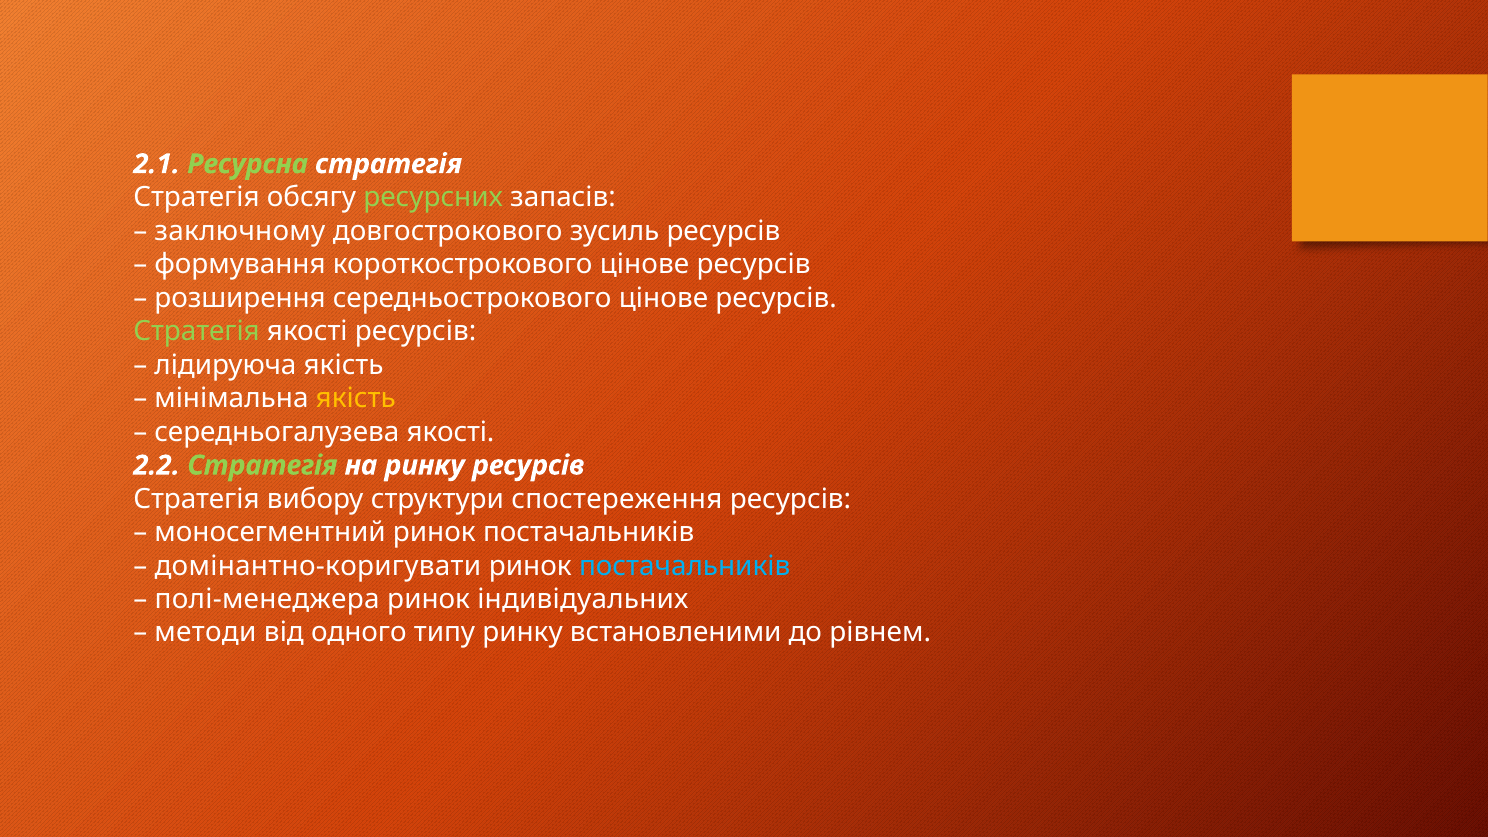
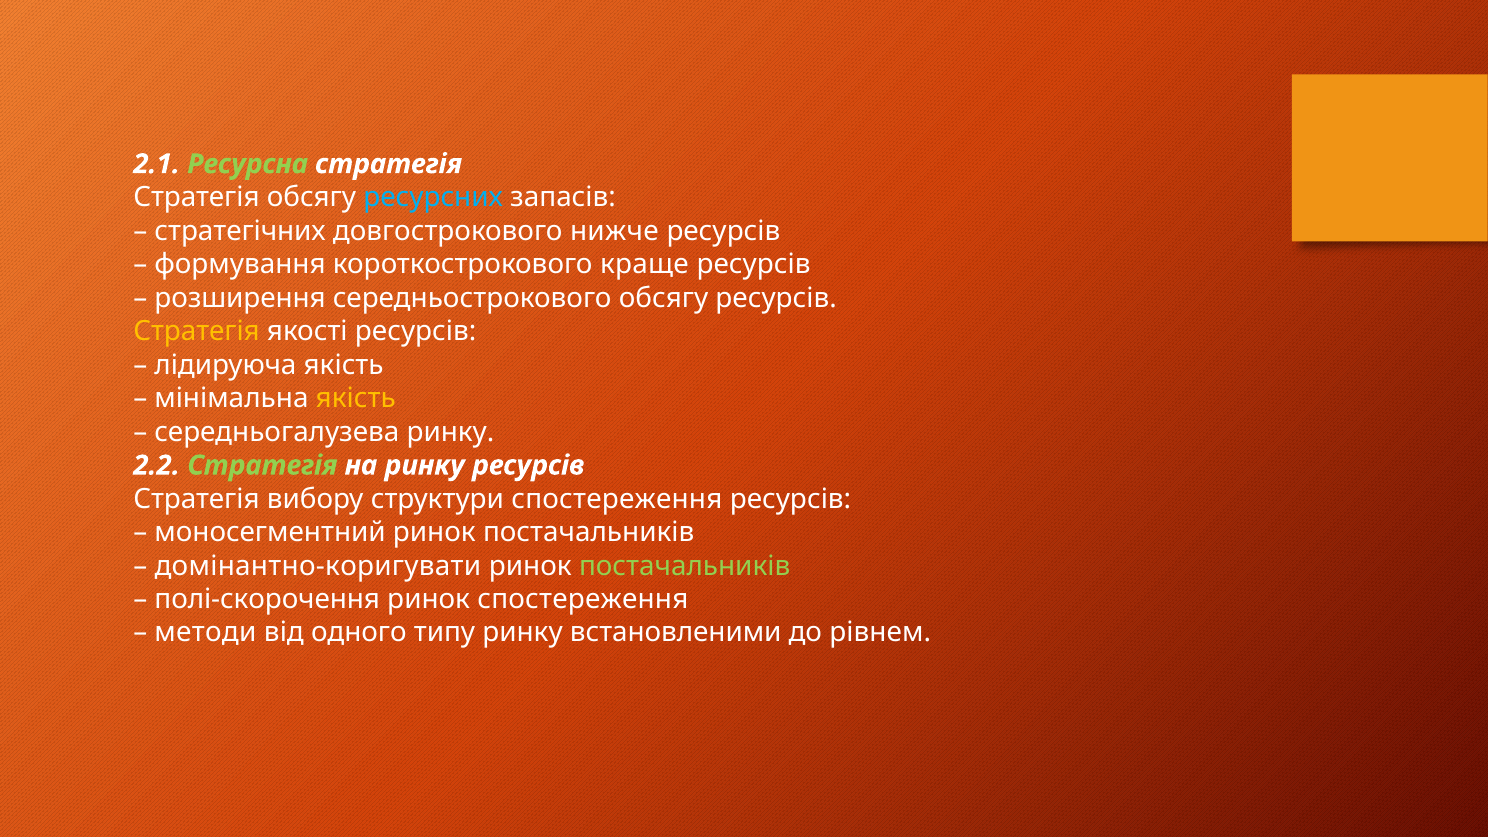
ресурсних colour: light green -> light blue
заключному: заключному -> стратегічних
зусиль: зусиль -> нижче
короткострокового цінове: цінове -> краще
середньострокового цінове: цінове -> обсягу
Стратегія at (197, 331) colour: light green -> yellow
середньогалузева якості: якості -> ринку
постачальників at (685, 566) colour: light blue -> light green
полі-менеджера: полі-менеджера -> полі-скорочення
ринок індивідуальних: індивідуальних -> спостереження
